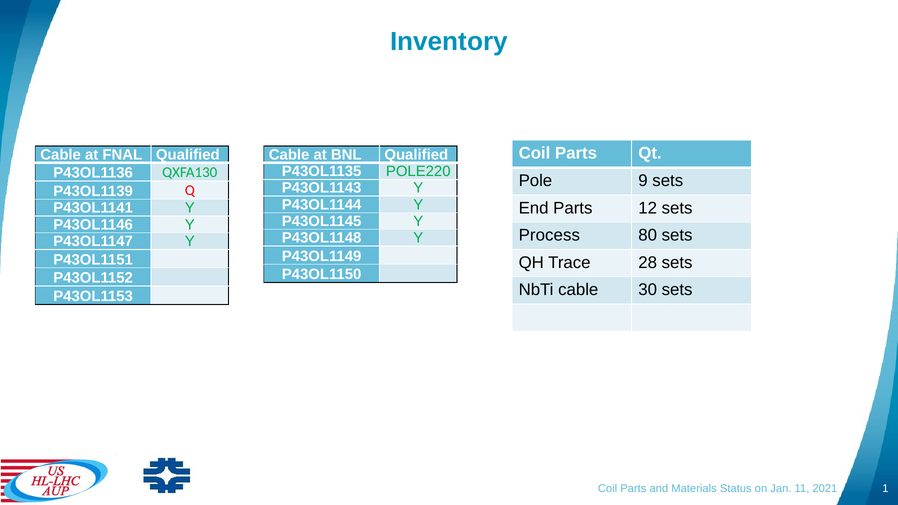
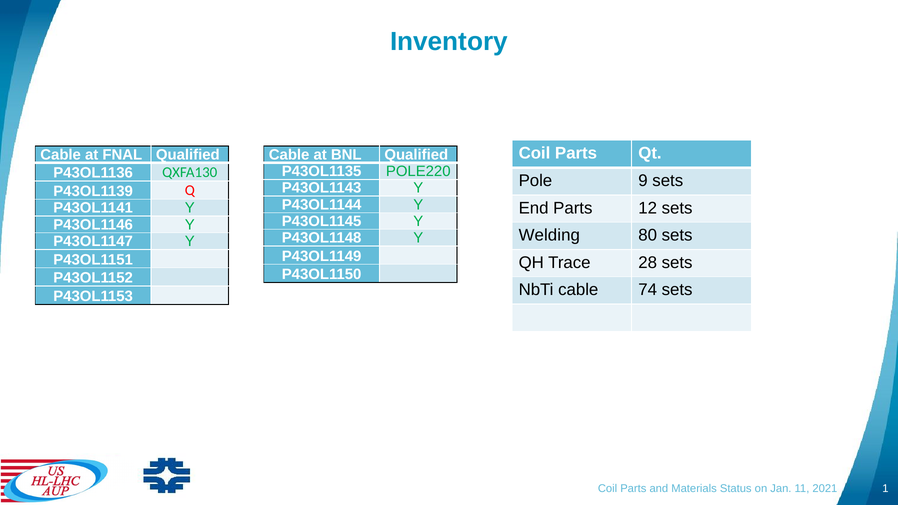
Process: Process -> Welding
30: 30 -> 74
